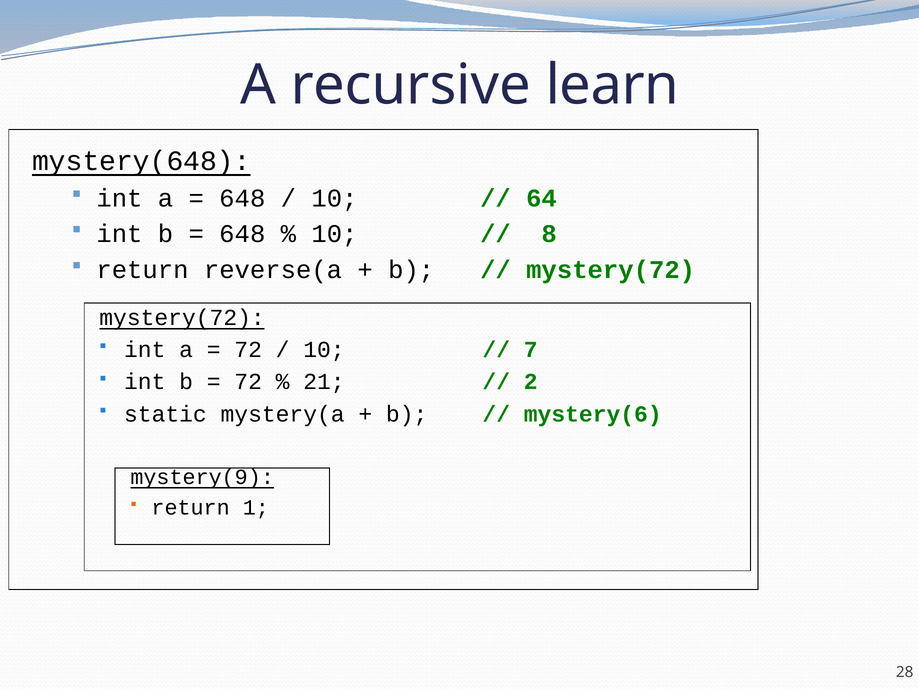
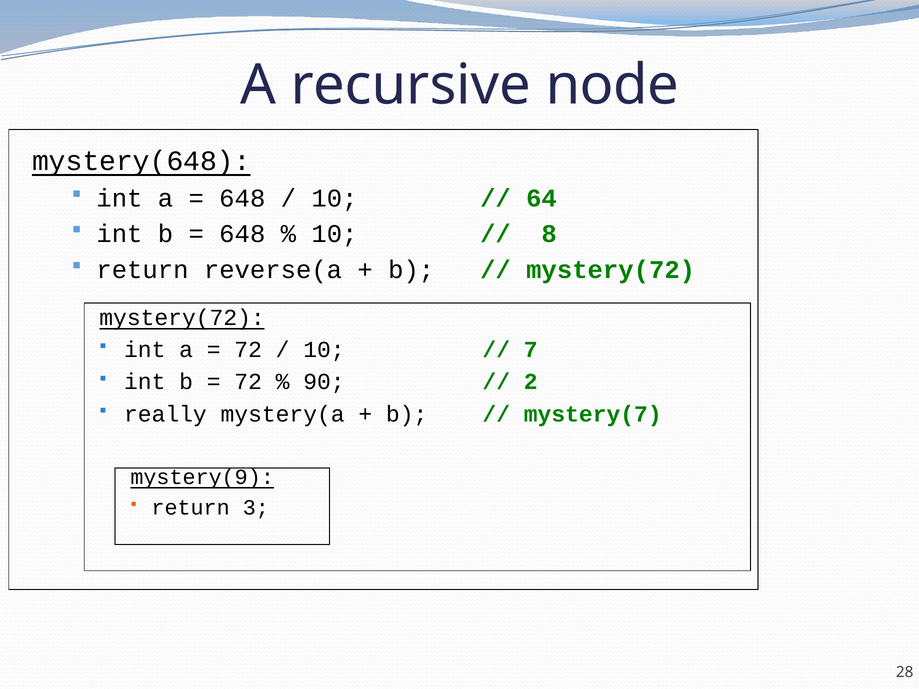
learn: learn -> node
21: 21 -> 90
static: static -> really
mystery(6: mystery(6 -> mystery(7
1: 1 -> 3
